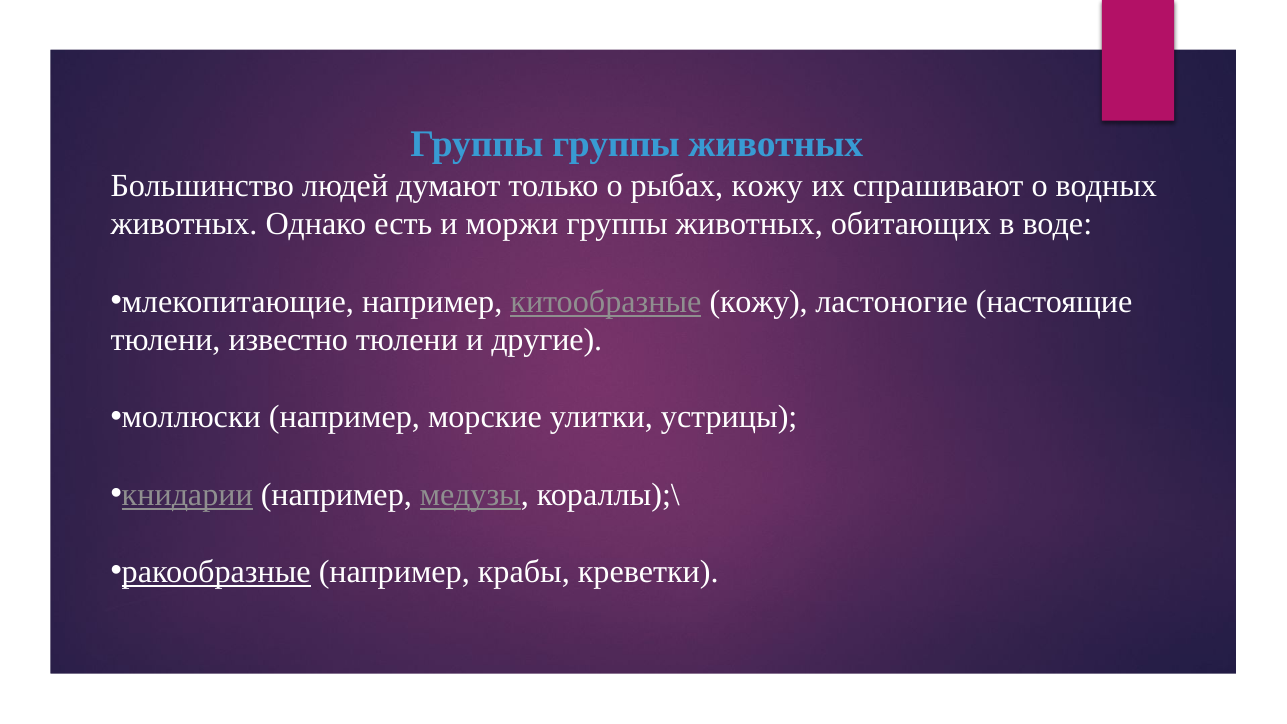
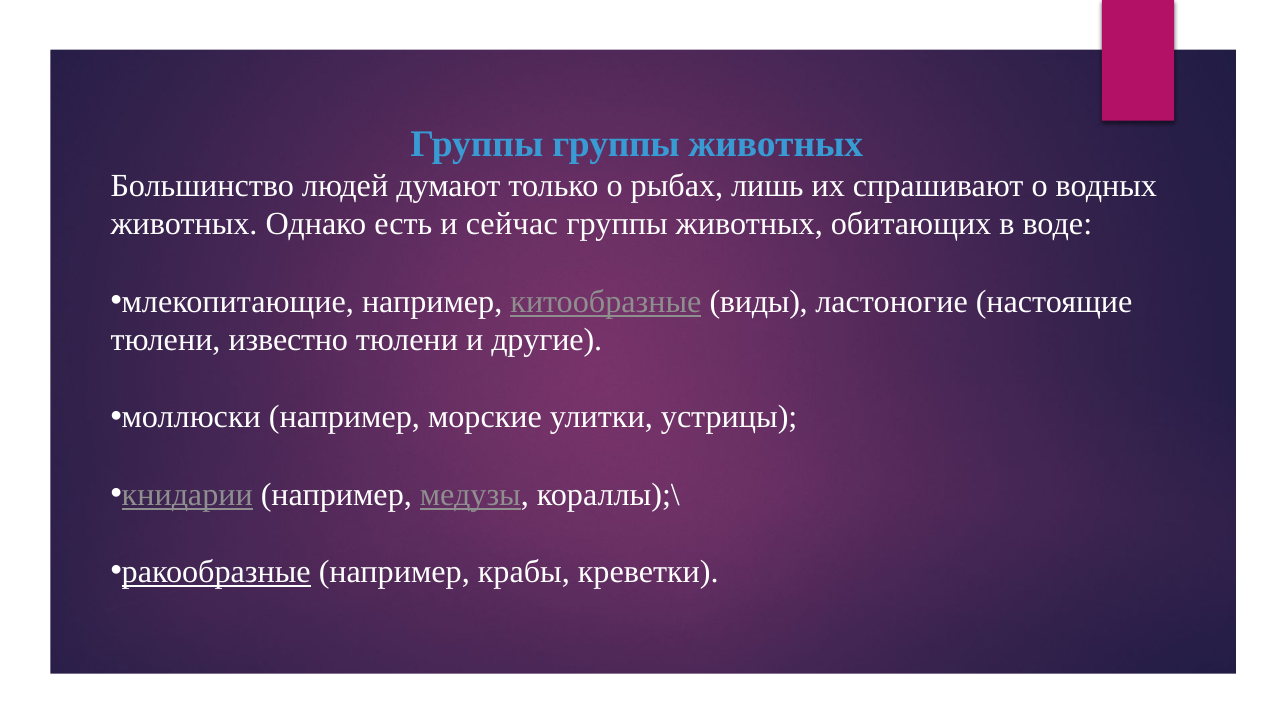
рыбах кожу: кожу -> лишь
моржи: моржи -> сейчас
китообразные кожу: кожу -> виды
